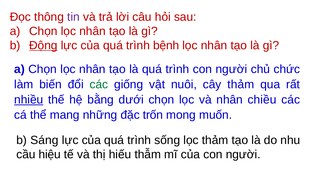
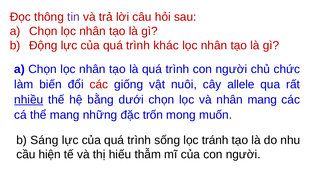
Động underline: present -> none
bệnh: bệnh -> khác
các at (99, 85) colour: green -> red
cây thảm: thảm -> allele
nhân chiều: chiều -> mang
lọc thảm: thảm -> tránh
hiệu: hiệu -> hiện
